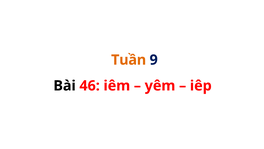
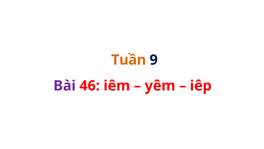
Bài colour: black -> purple
